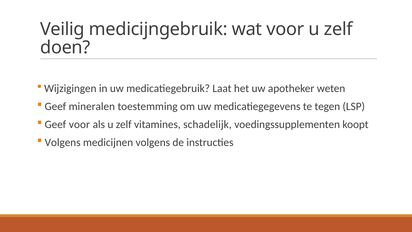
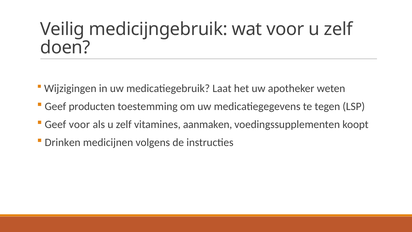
mineralen: mineralen -> producten
schadelijk: schadelijk -> aanmaken
Volgens at (63, 142): Volgens -> Drinken
